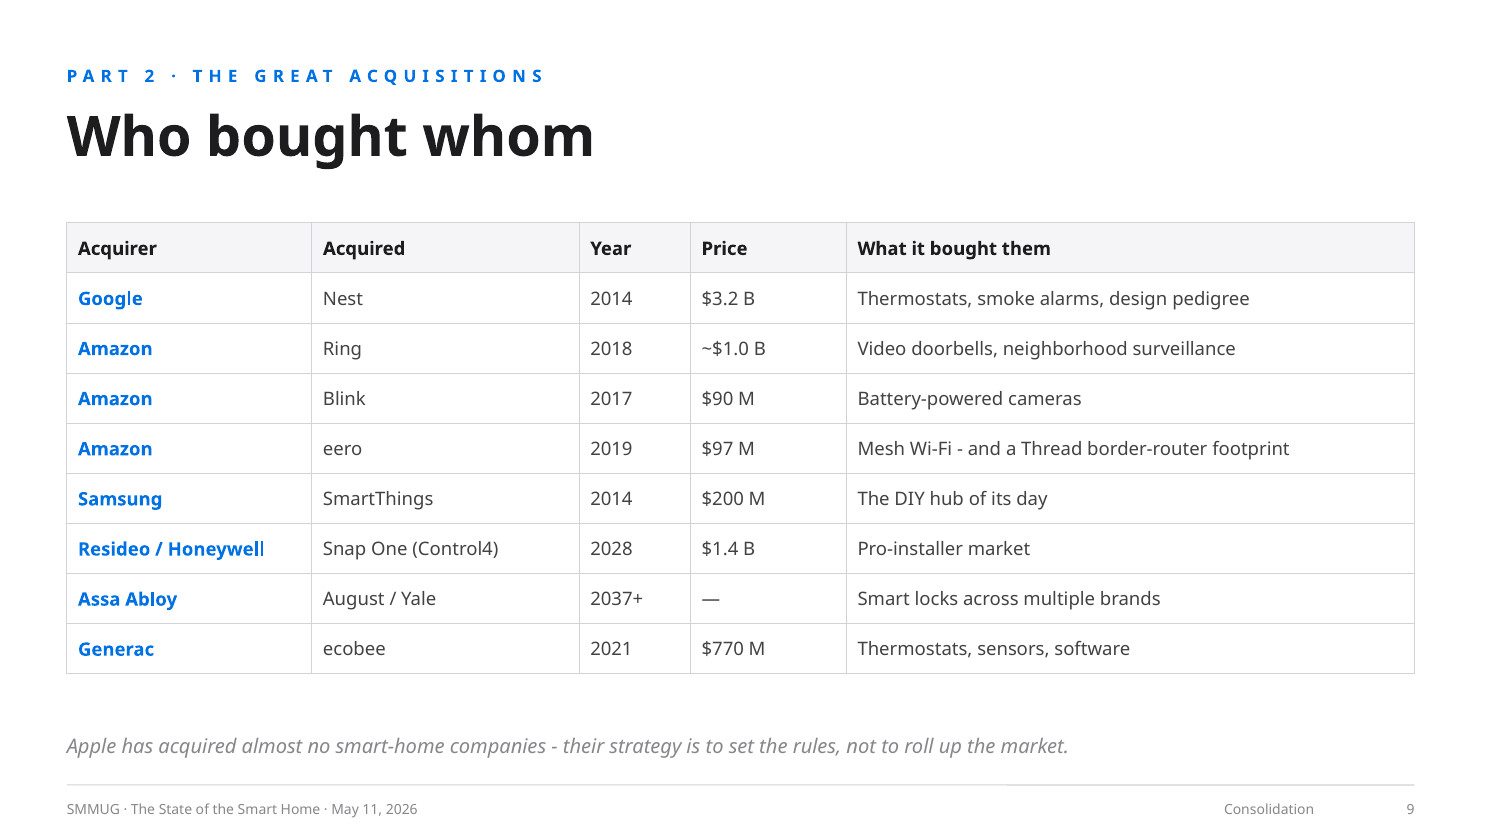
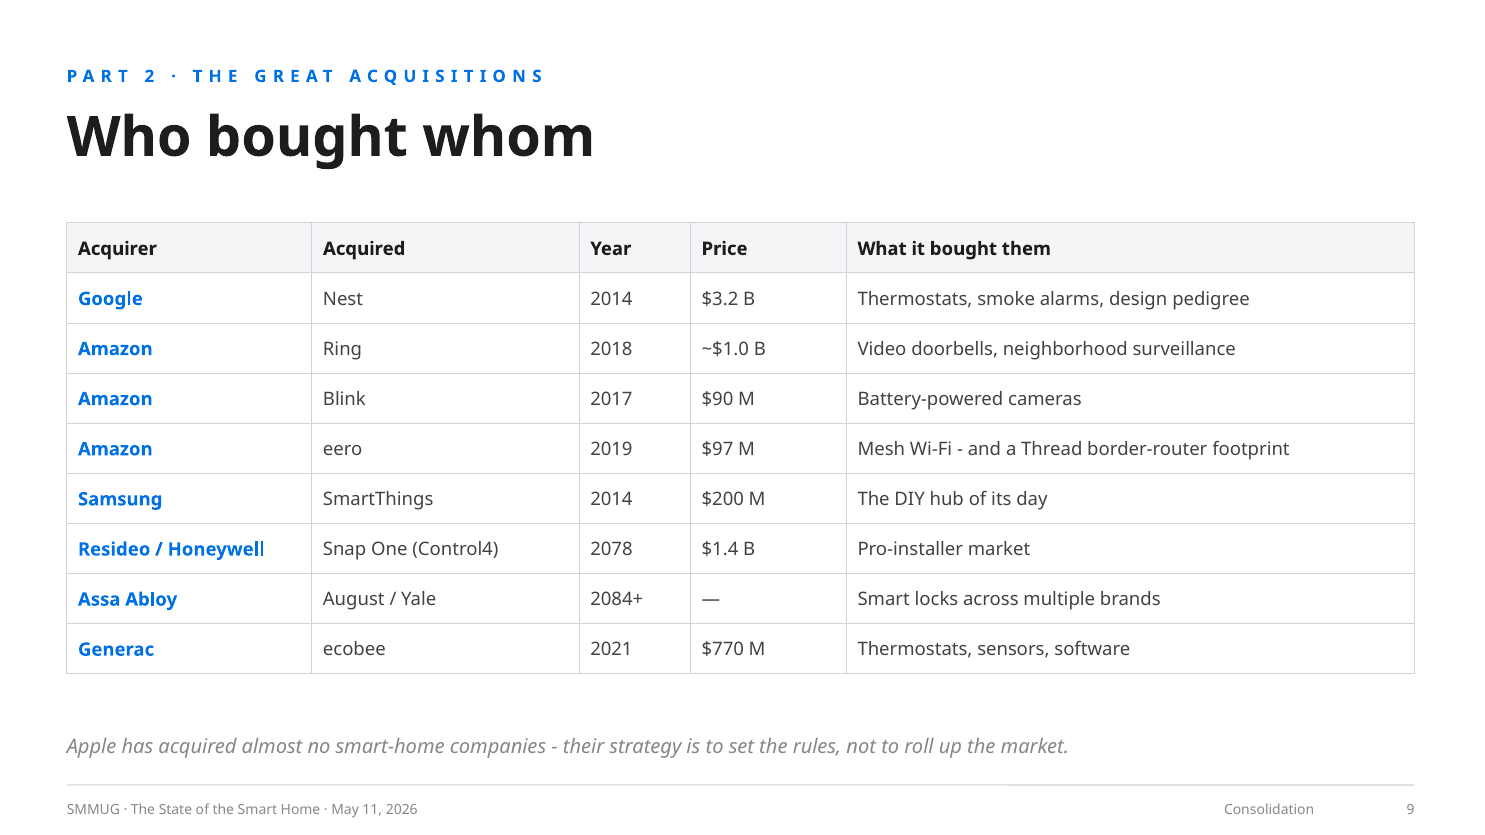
2028: 2028 -> 2078
2037+: 2037+ -> 2084+
